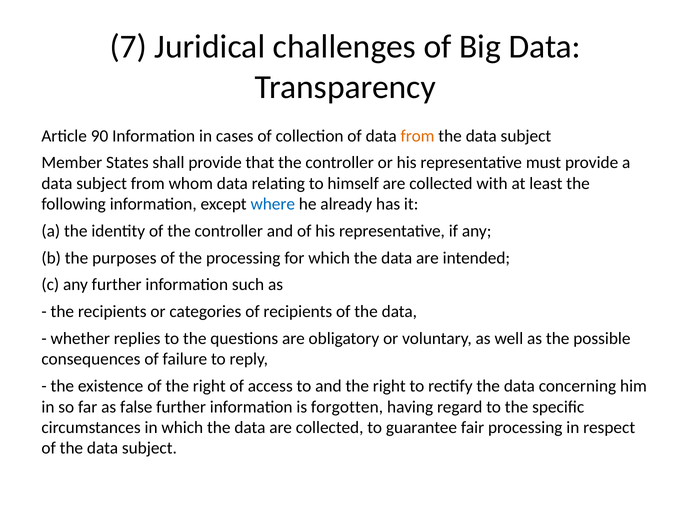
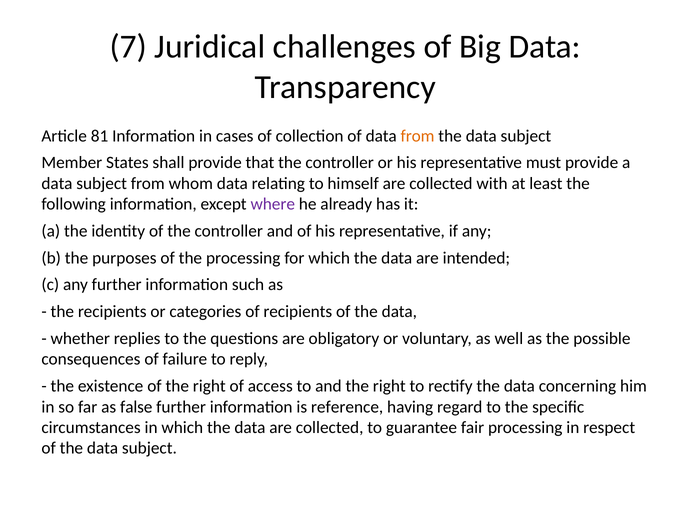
90: 90 -> 81
where colour: blue -> purple
forgotten: forgotten -> reference
